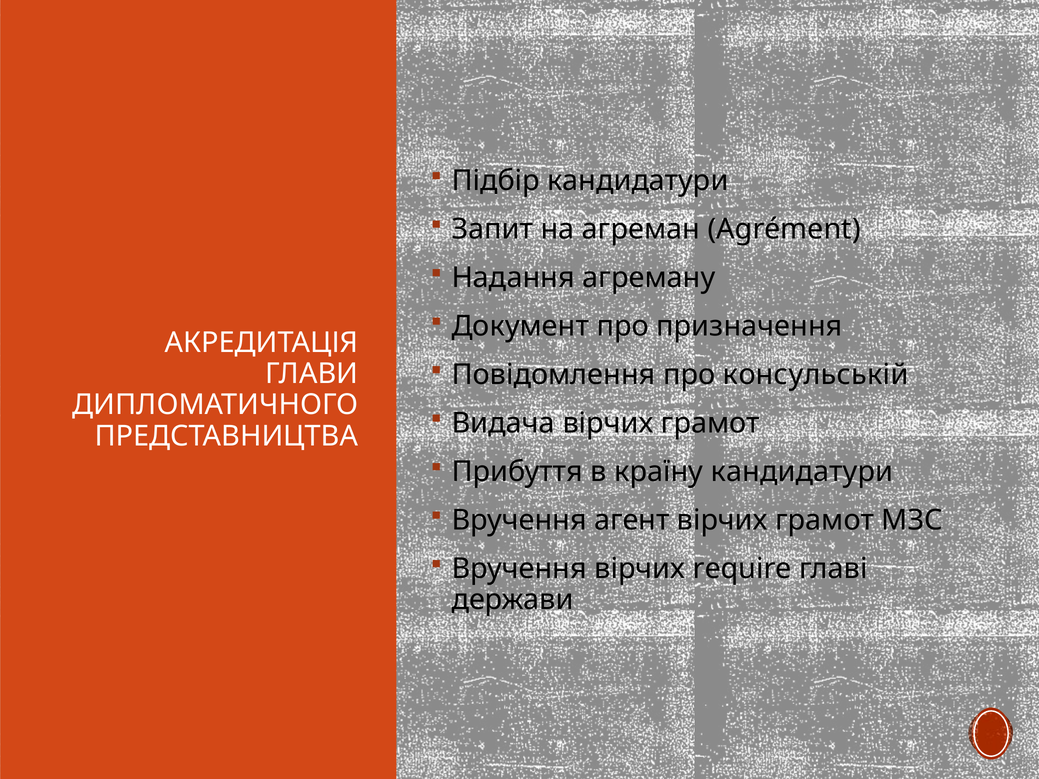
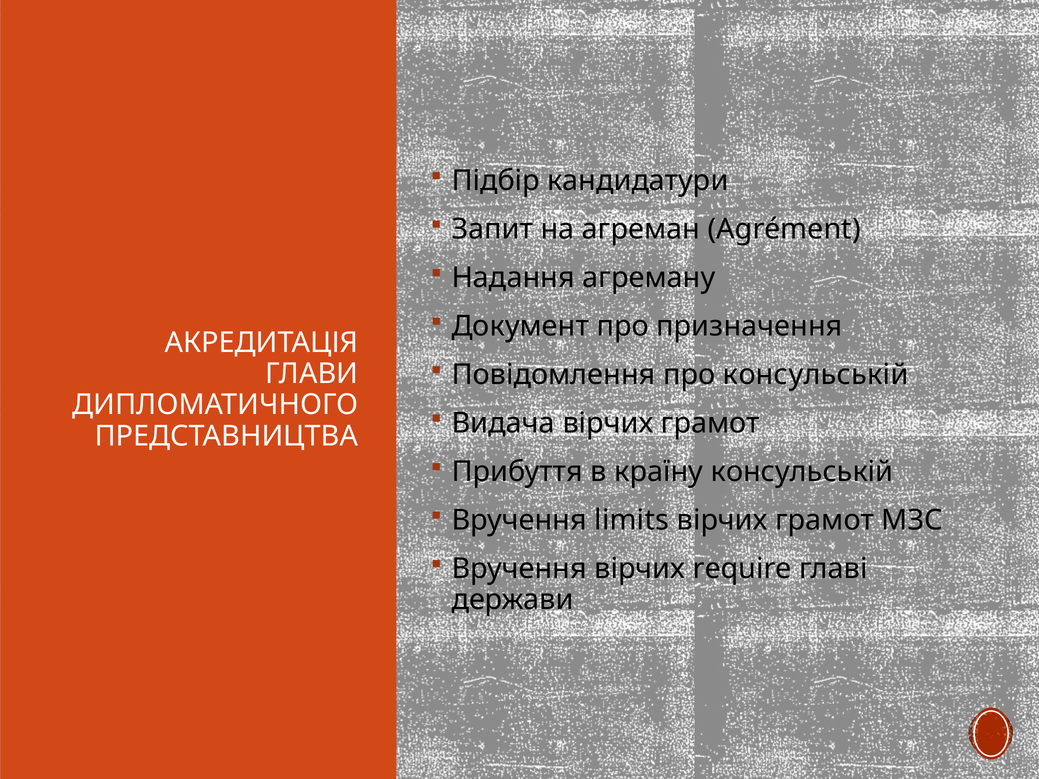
країну кандидатури: кандидатури -> консульській
агент: агент -> limits
